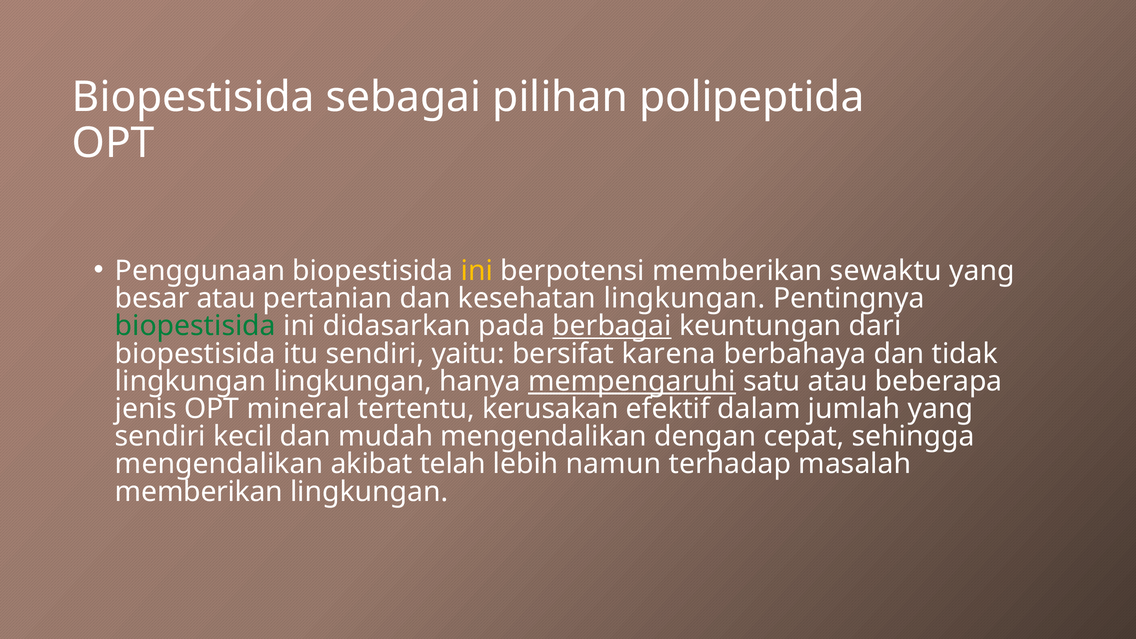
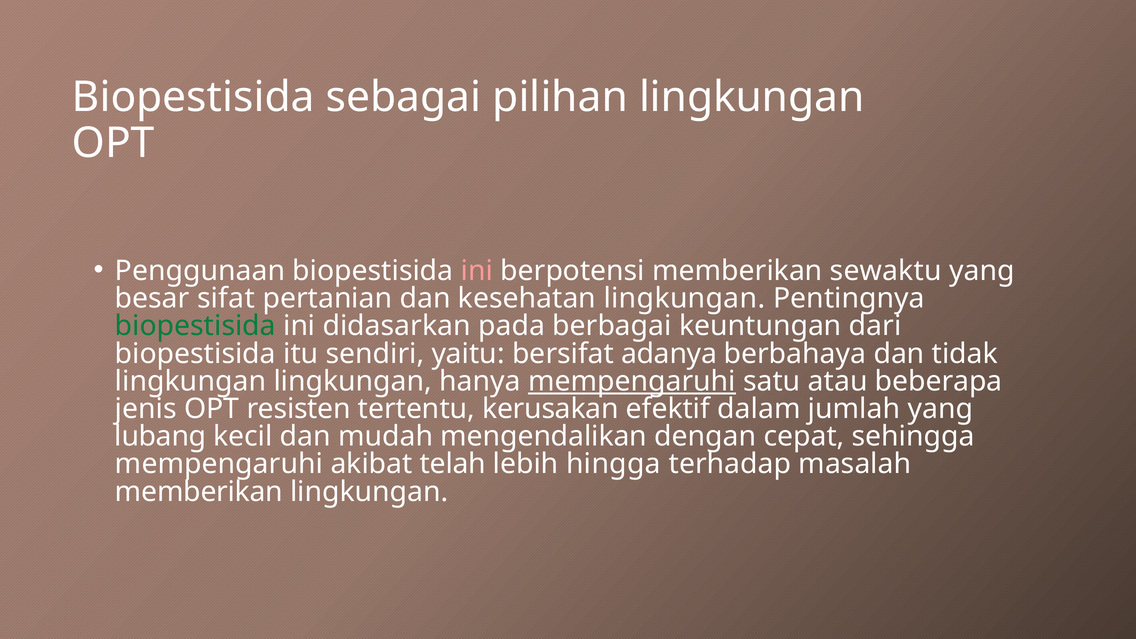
pilihan polipeptida: polipeptida -> lingkungan
ini at (477, 271) colour: yellow -> pink
besar atau: atau -> sifat
berbagai underline: present -> none
karena: karena -> adanya
mineral: mineral -> resisten
sendiri at (160, 436): sendiri -> lubang
mengendalikan at (219, 464): mengendalikan -> mempengaruhi
namun: namun -> hingga
